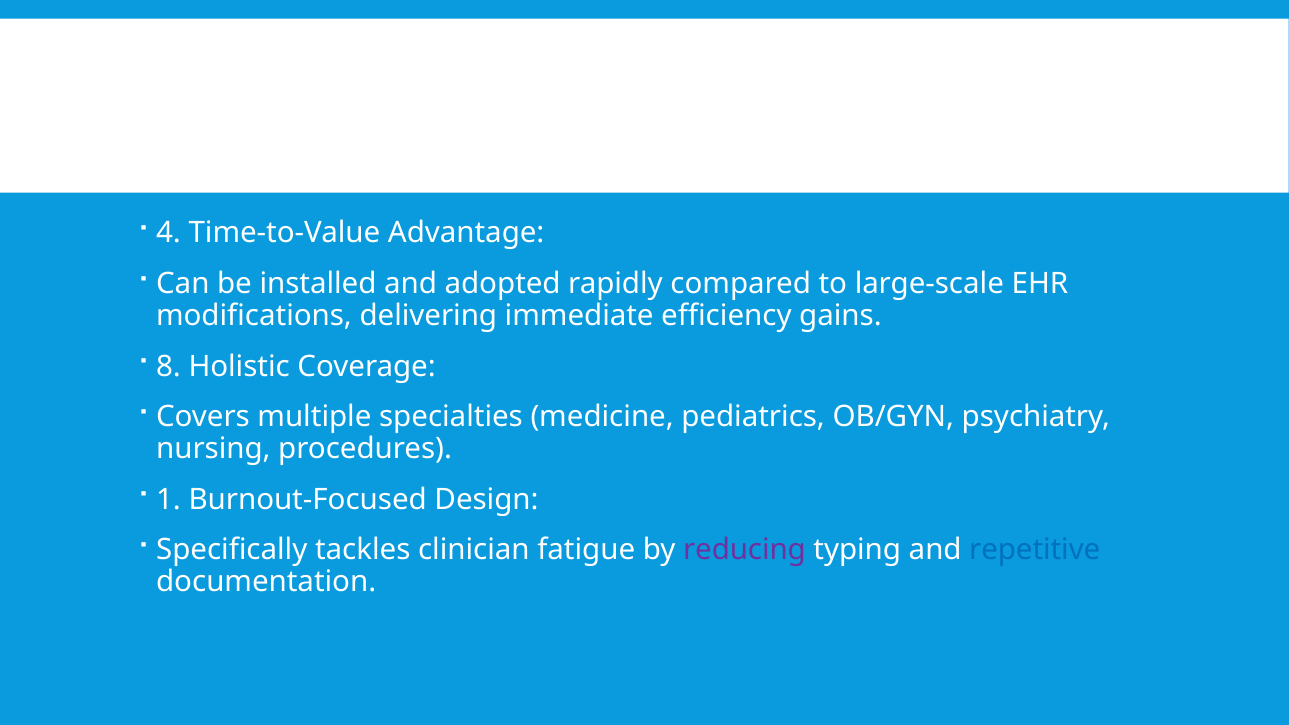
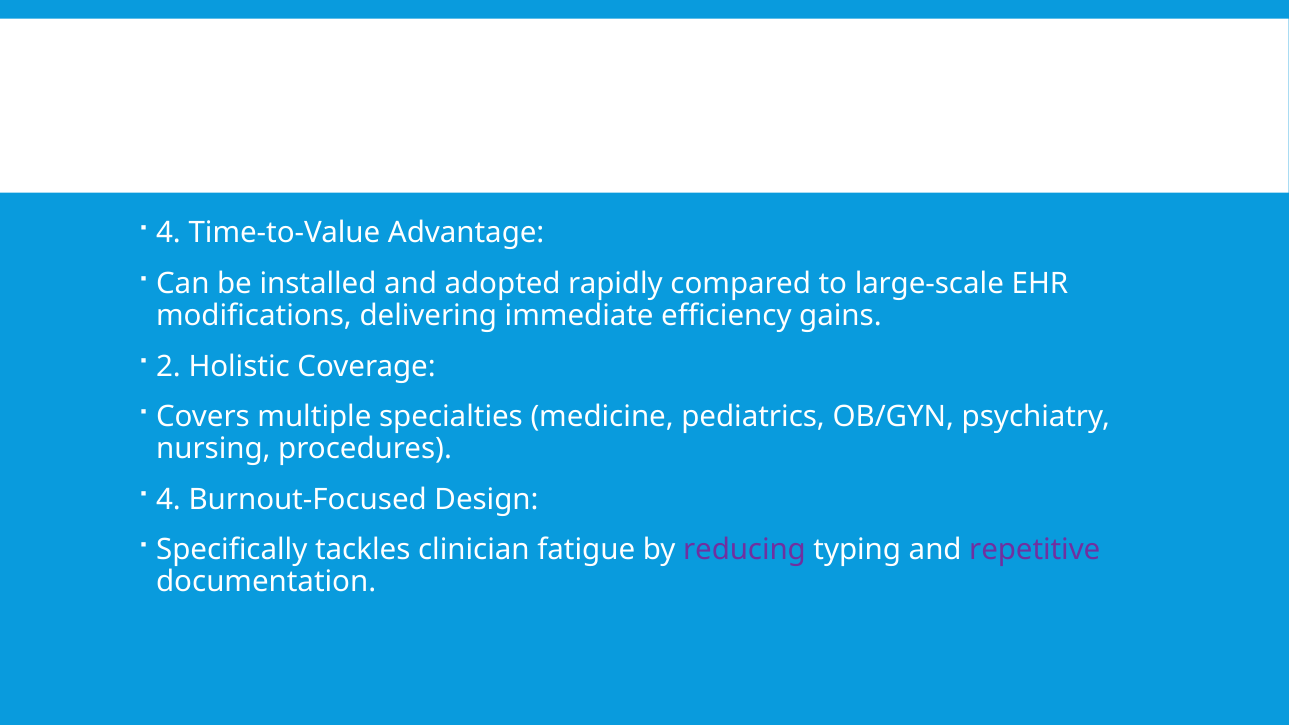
8: 8 -> 2
1 at (169, 500): 1 -> 4
repetitive colour: blue -> purple
